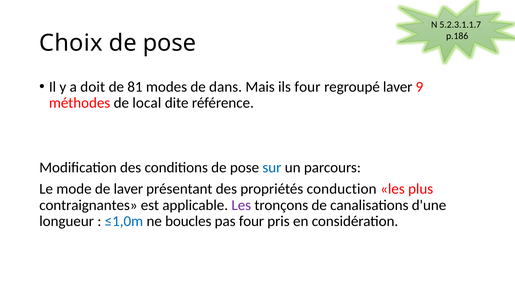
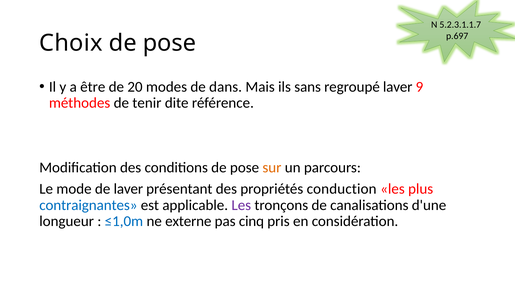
p.186: p.186 -> p.697
doit: doit -> être
81: 81 -> 20
ils four: four -> sans
local: local -> tenir
sur colour: blue -> orange
contraignantes colour: black -> blue
boucles: boucles -> externe
pas four: four -> cinq
